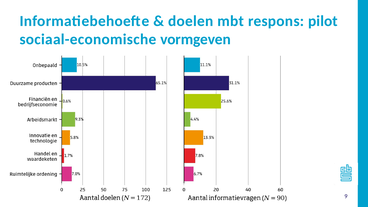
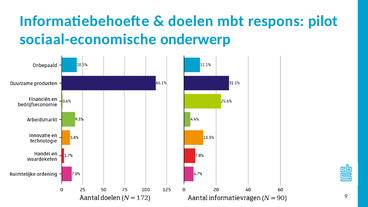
vormgeven: vormgeven -> onderwerp
